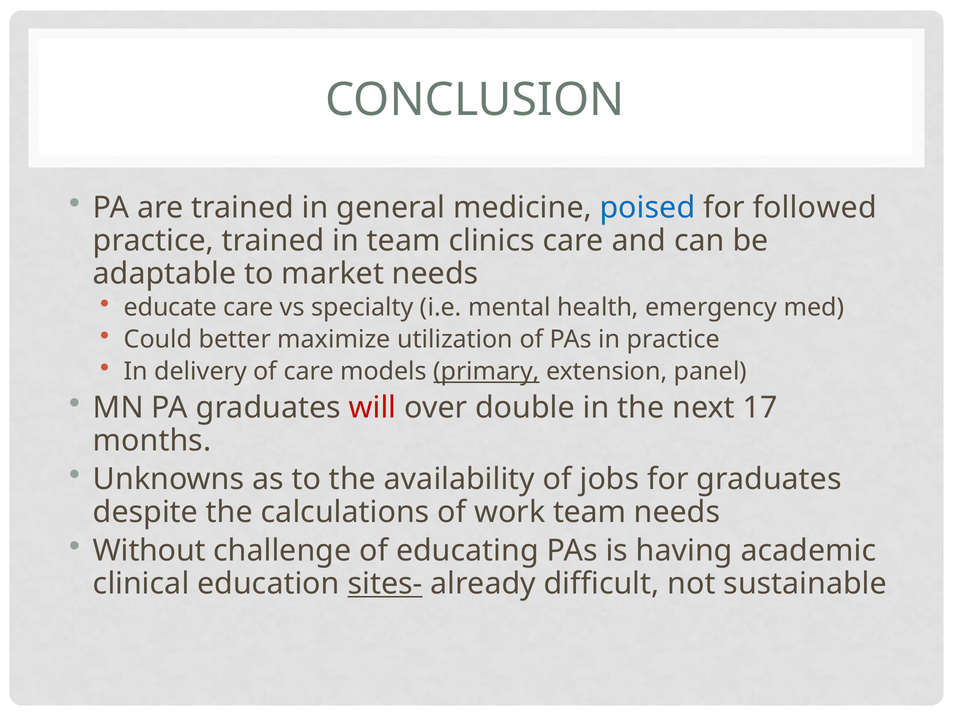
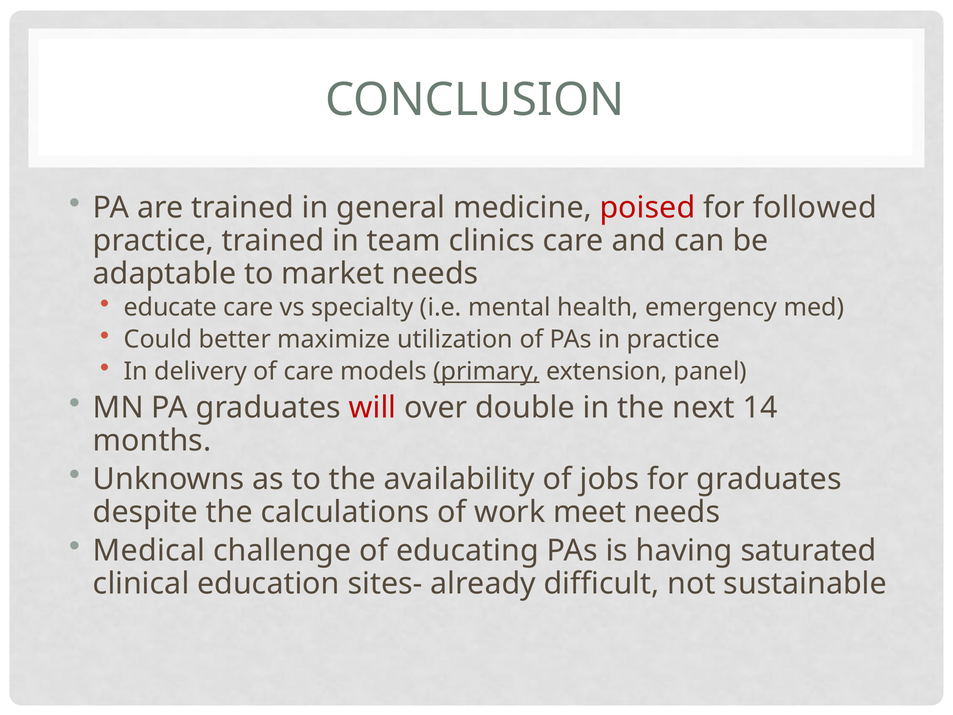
poised colour: blue -> red
17: 17 -> 14
work team: team -> meet
Without: Without -> Medical
academic: academic -> saturated
sites- underline: present -> none
